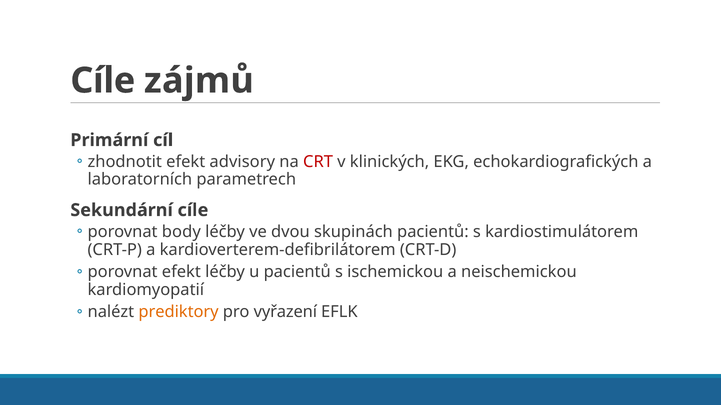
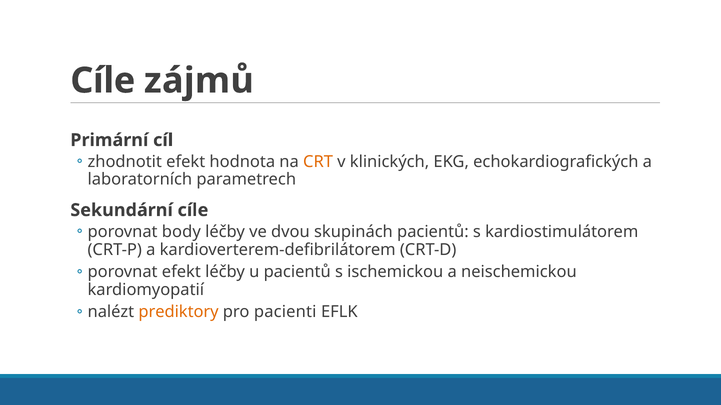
advisory: advisory -> hodnota
CRT colour: red -> orange
vyřazení: vyřazení -> pacienti
